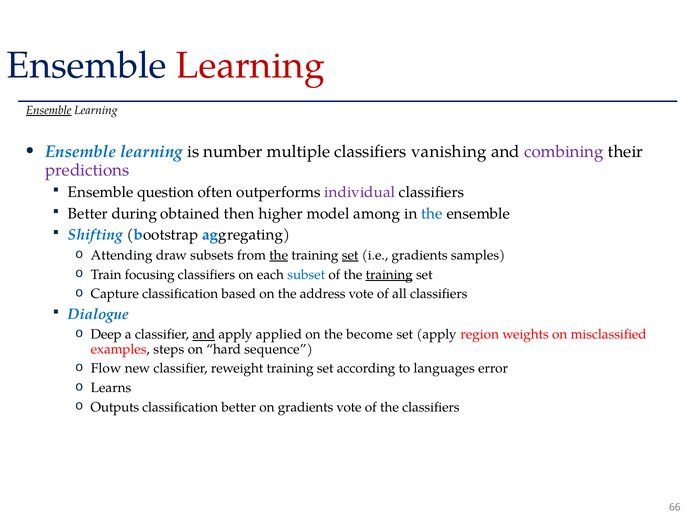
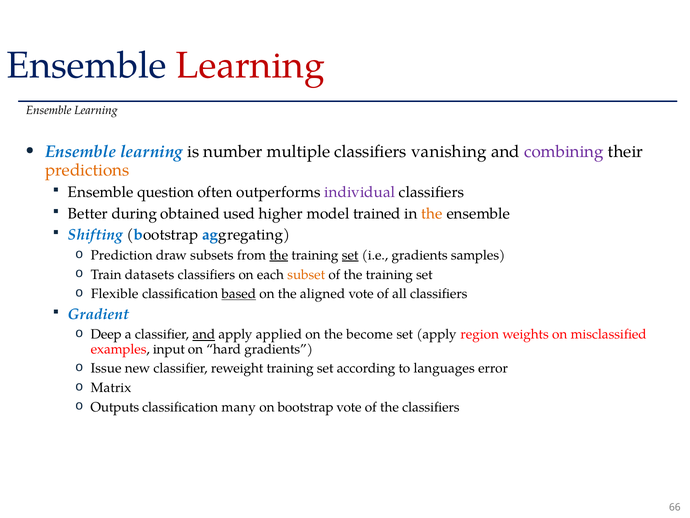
Ensemble at (49, 110) underline: present -> none
predictions colour: purple -> orange
then: then -> used
among: among -> trained
the at (432, 213) colour: blue -> orange
Attending: Attending -> Prediction
focusing: focusing -> datasets
subset colour: blue -> orange
training at (389, 274) underline: present -> none
Capture: Capture -> Flexible
based underline: none -> present
address: address -> aligned
Dialogue: Dialogue -> Gradient
steps: steps -> input
hard sequence: sequence -> gradients
Flow: Flow -> Issue
Learns: Learns -> Matrix
classification better: better -> many
on gradients: gradients -> bootstrap
